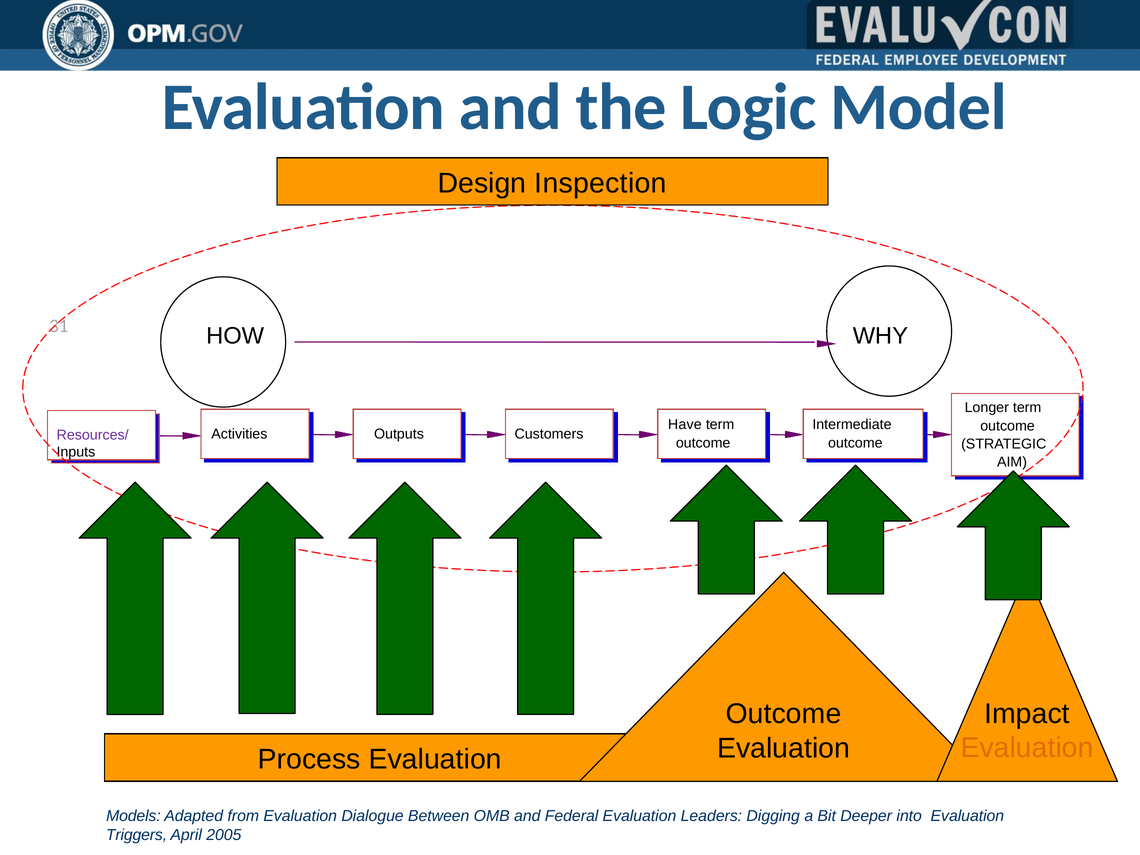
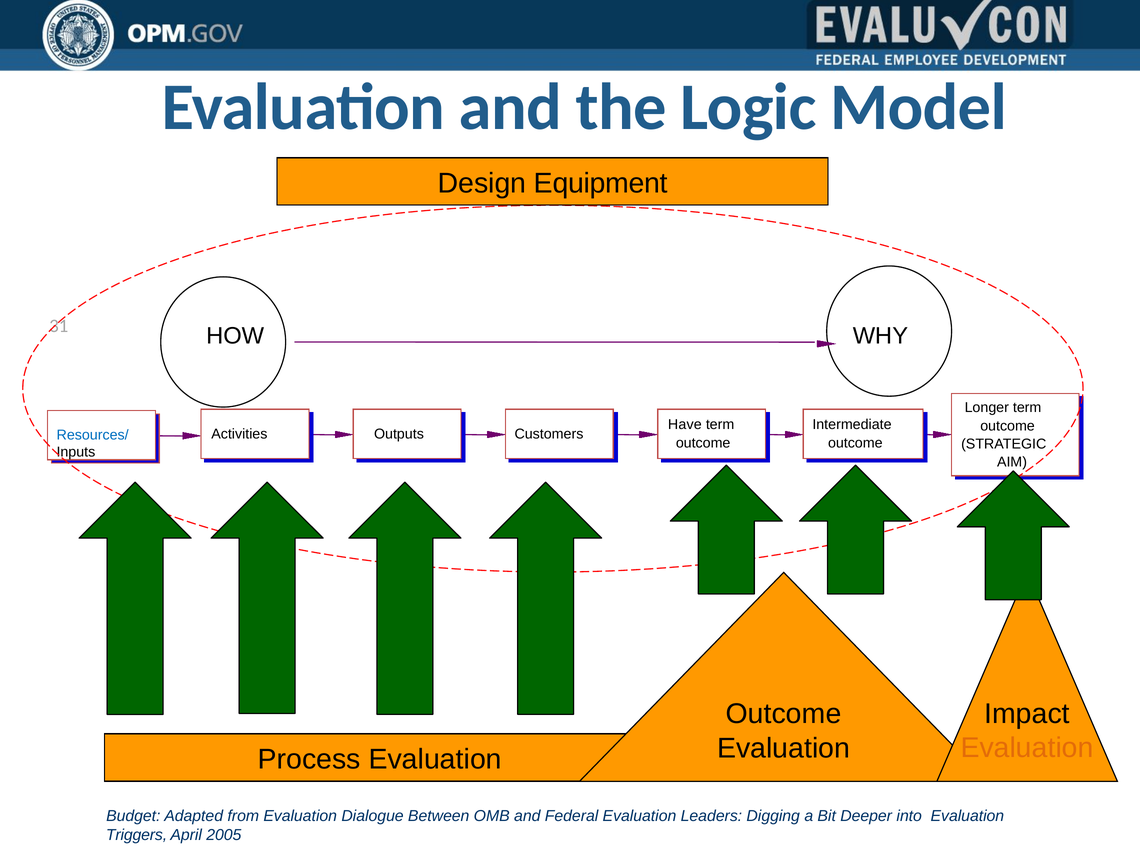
Inspection: Inspection -> Equipment
Resources/ colour: purple -> blue
Models: Models -> Budget
